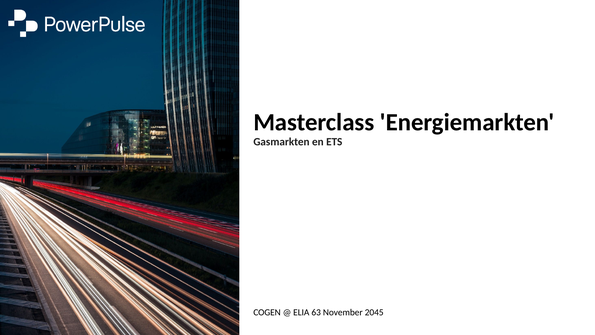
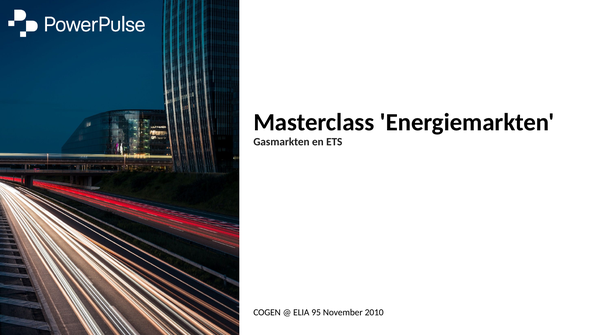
63: 63 -> 95
2045: 2045 -> 2010
